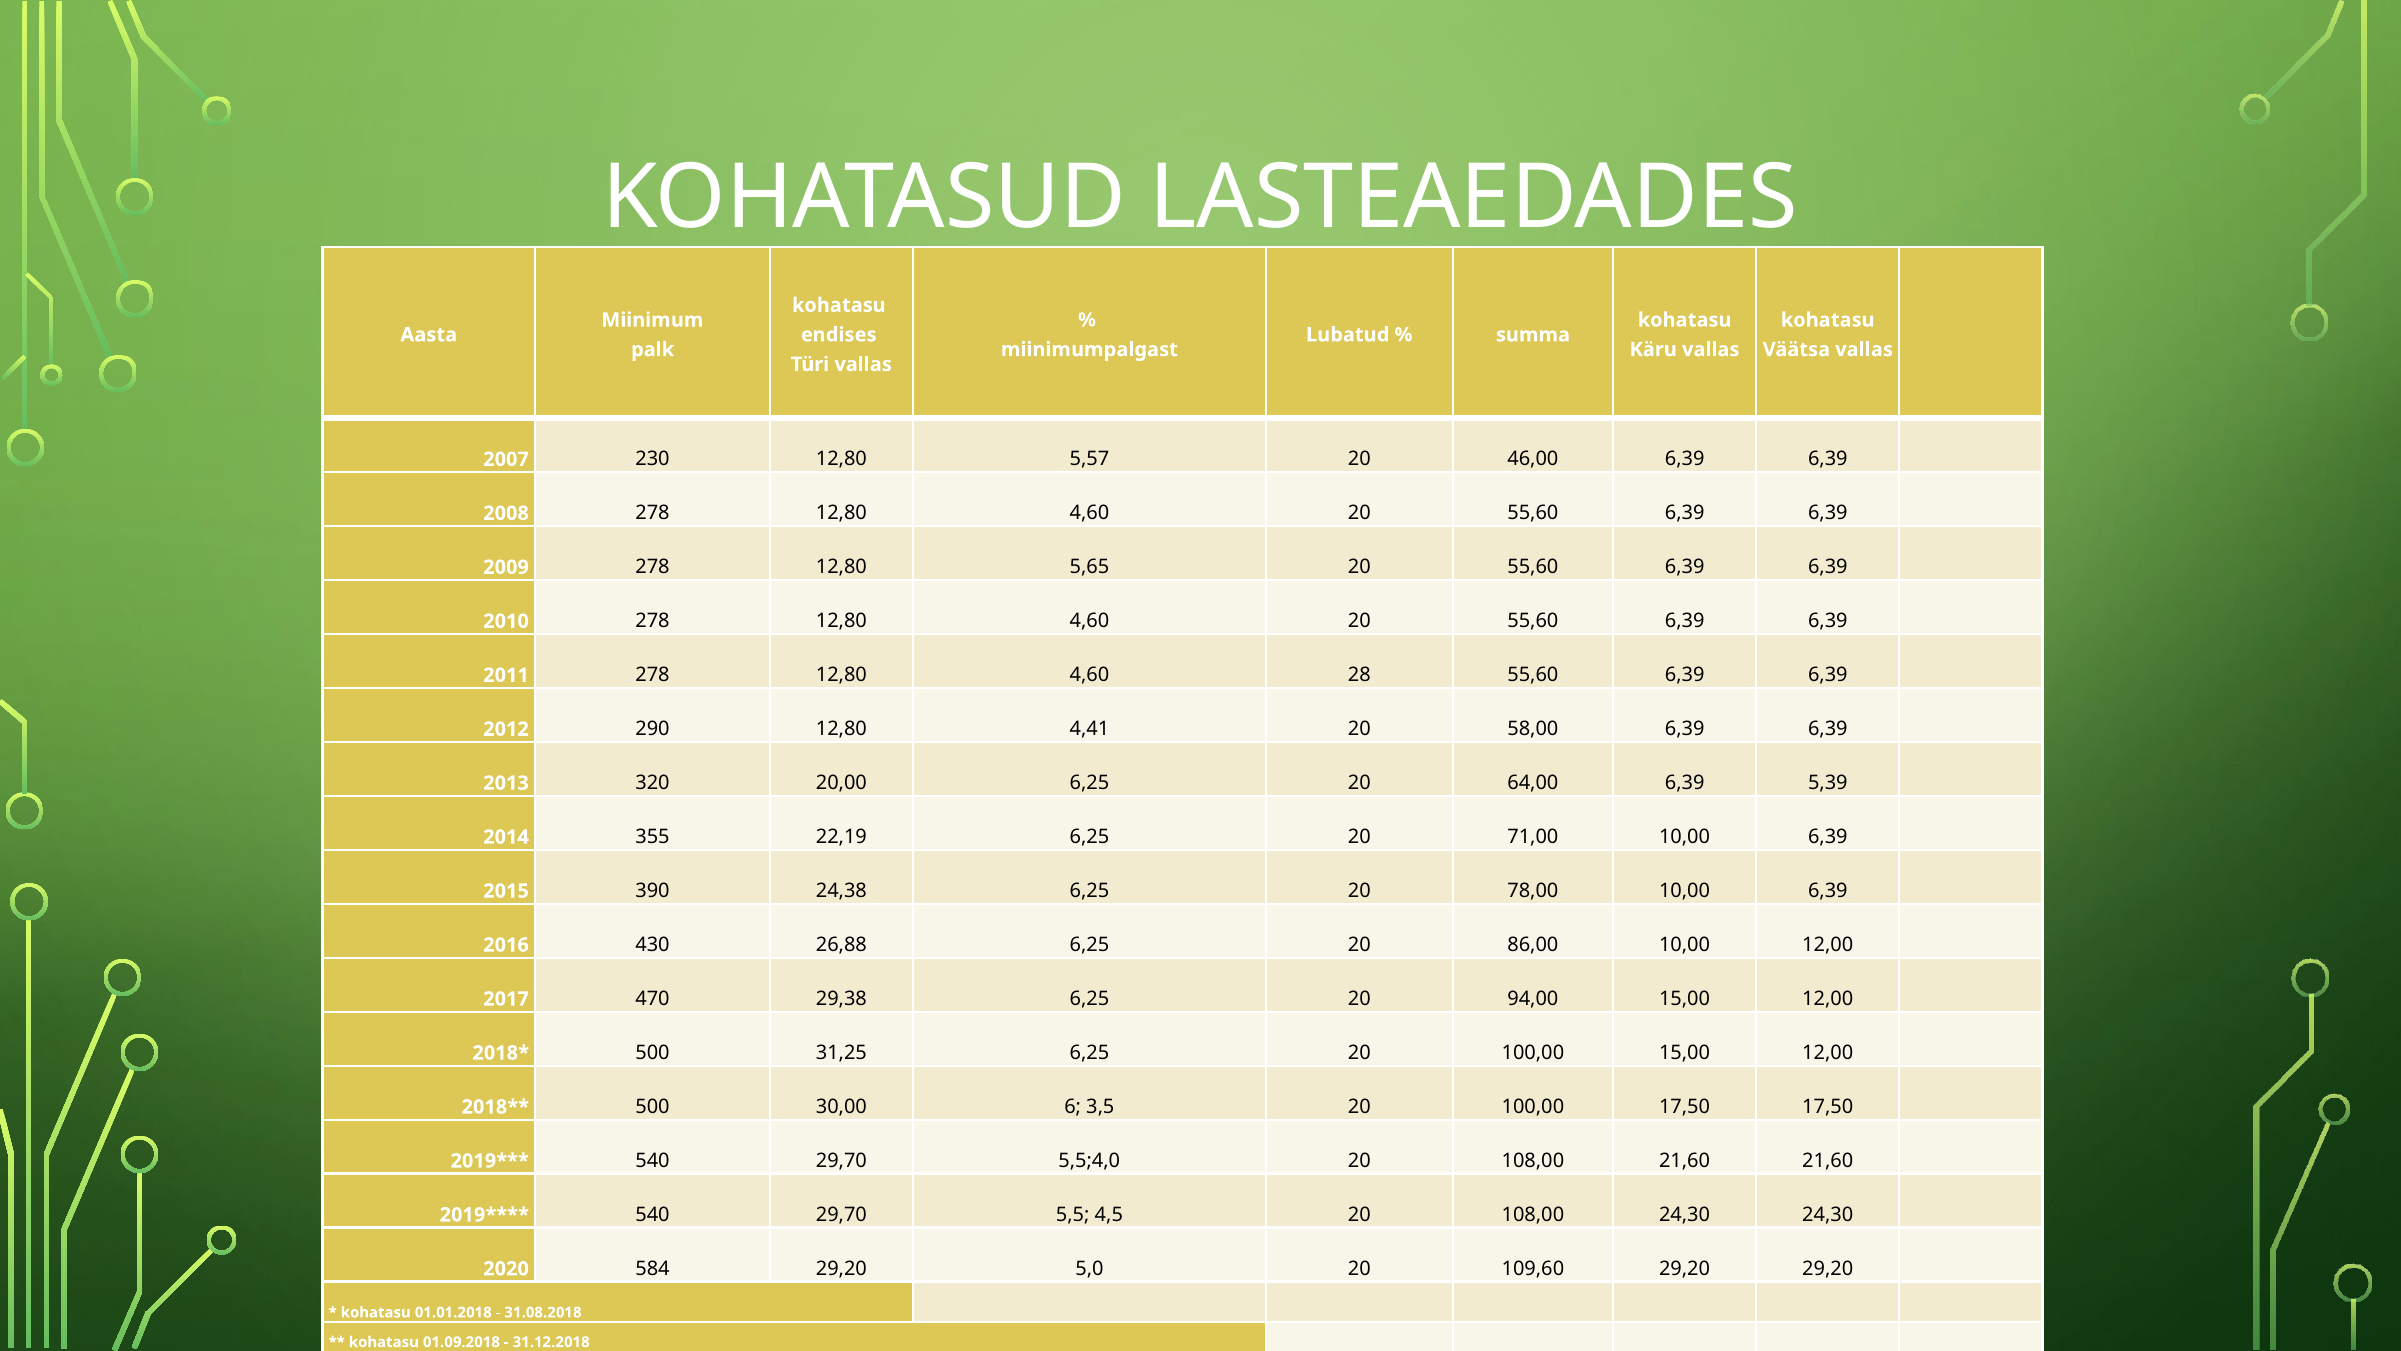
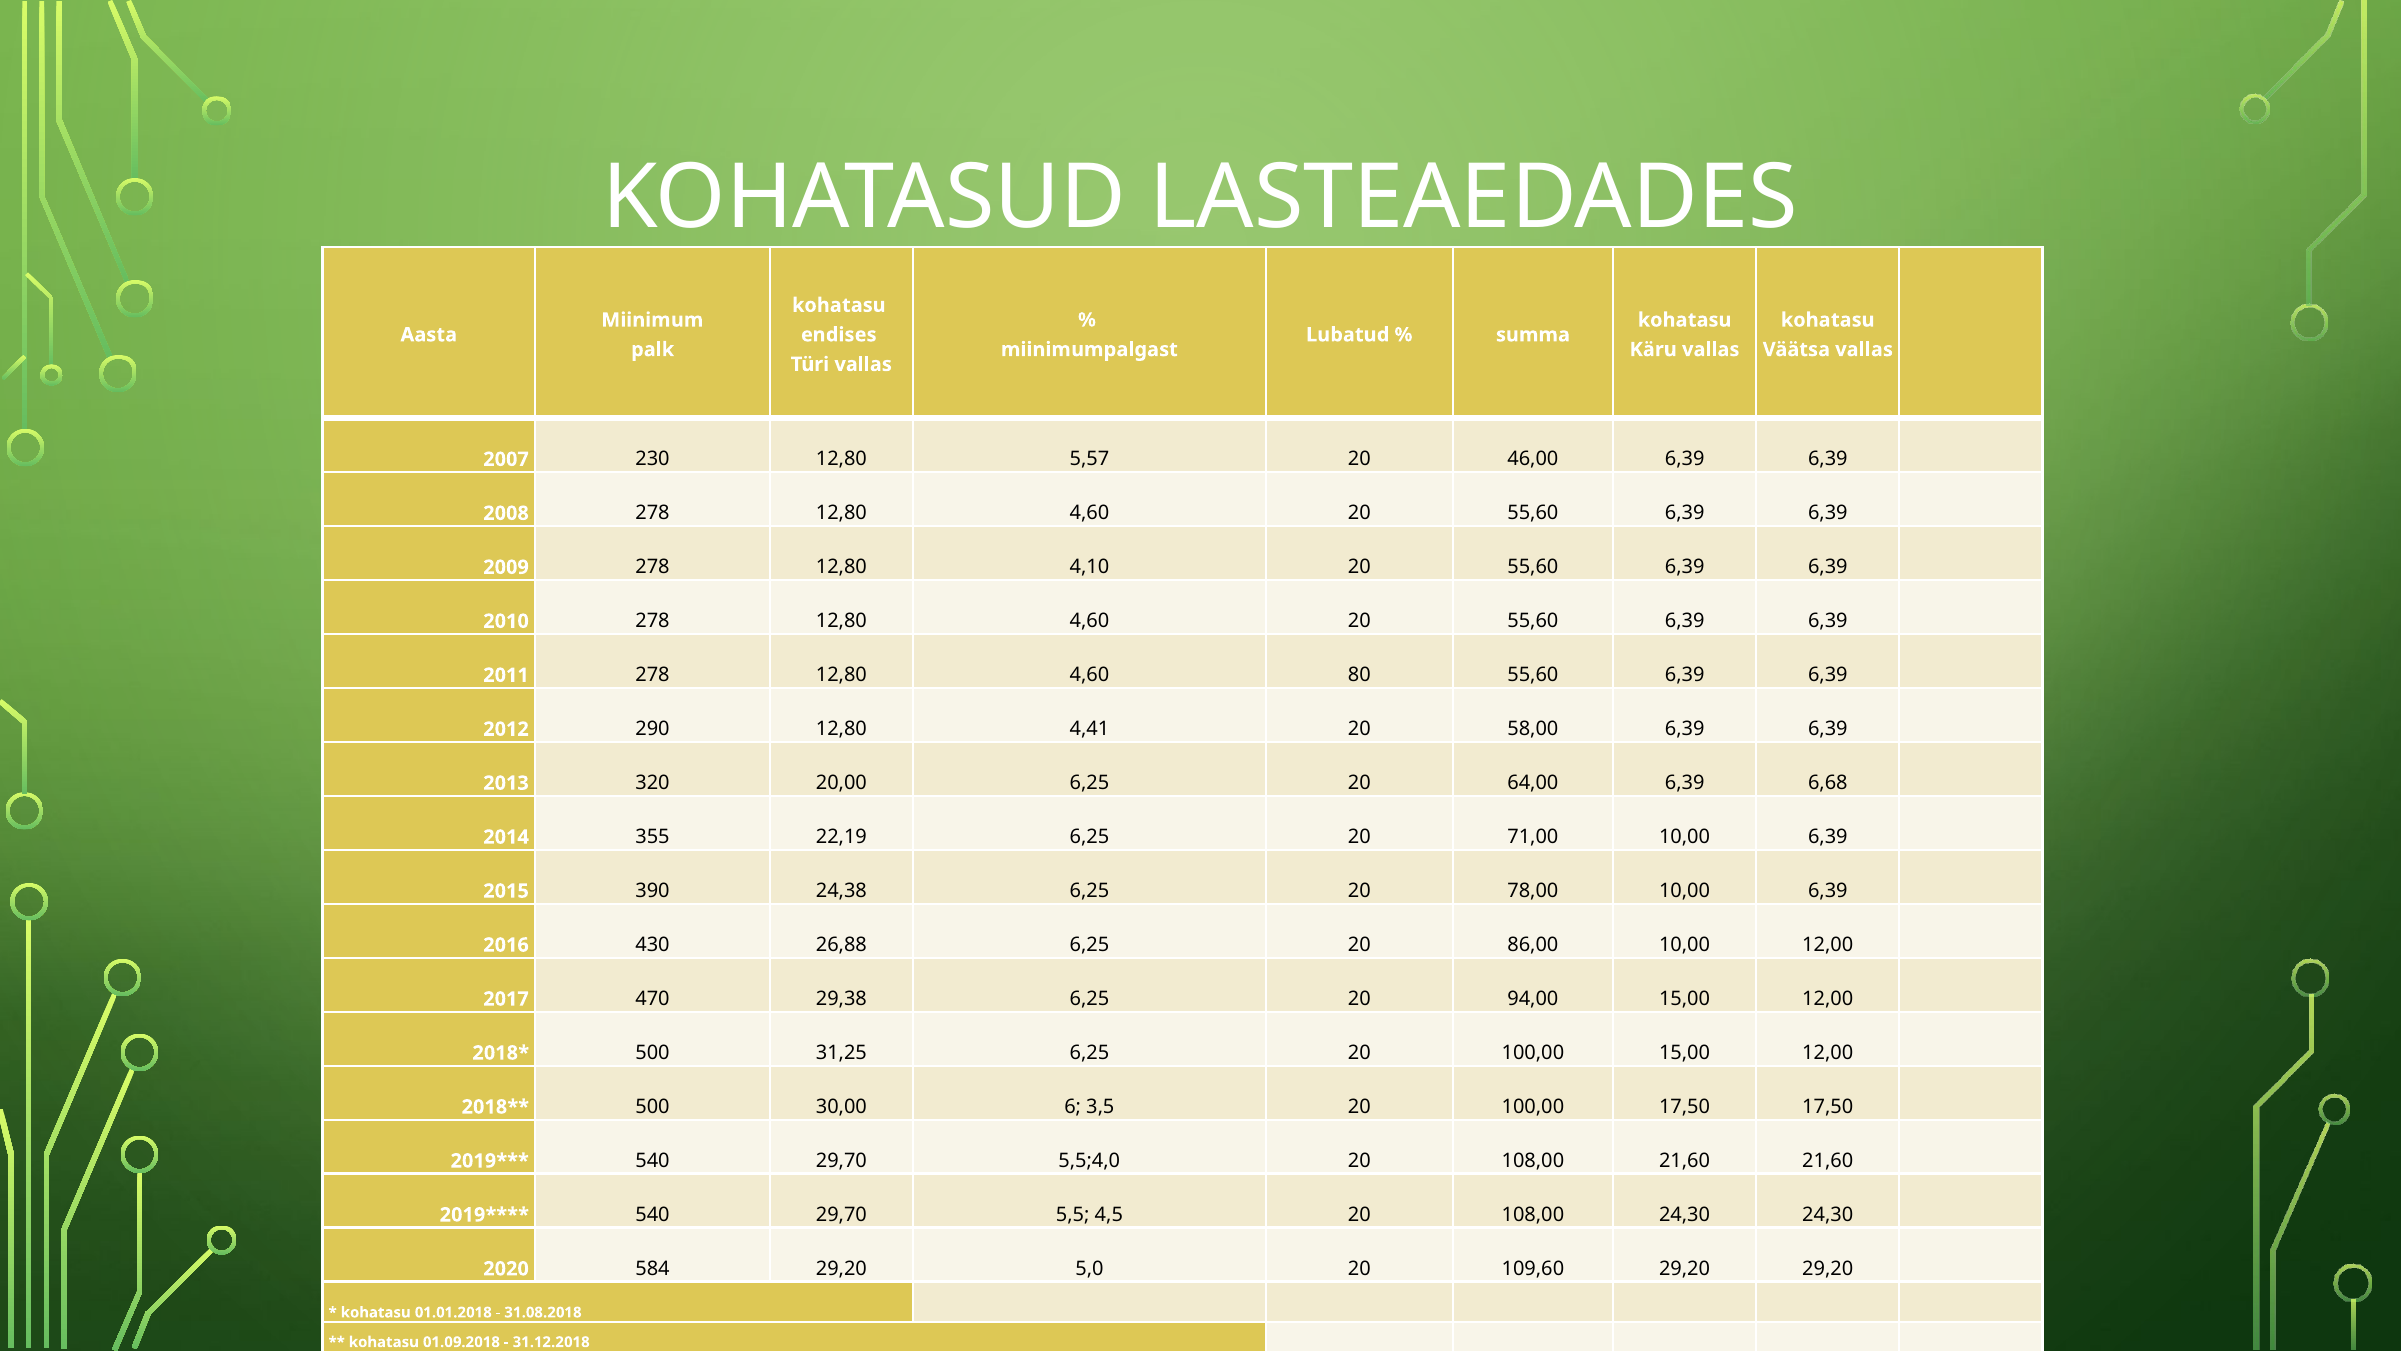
5,65: 5,65 -> 4,10
28: 28 -> 80
5,39: 5,39 -> 6,68
